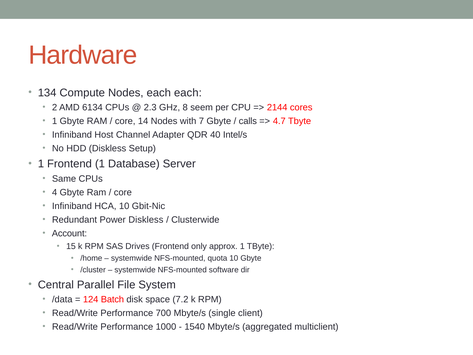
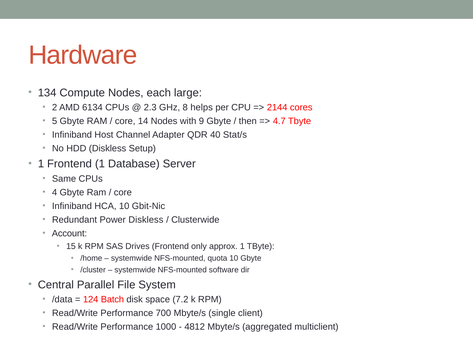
each each: each -> large
seem: seem -> helps
1 at (55, 121): 1 -> 5
7: 7 -> 9
calls: calls -> then
Intel/s: Intel/s -> Stat/s
1540: 1540 -> 4812
